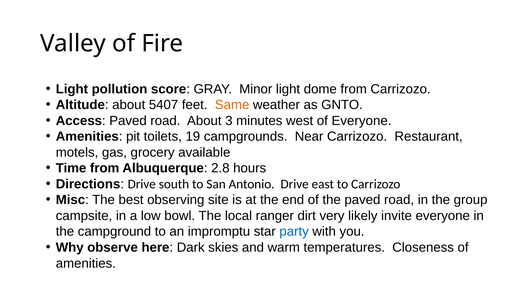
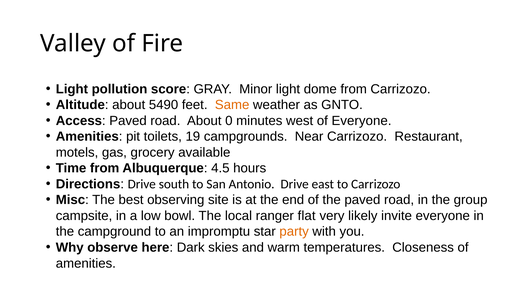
5407: 5407 -> 5490
3: 3 -> 0
2.8: 2.8 -> 4.5
dirt: dirt -> flat
party colour: blue -> orange
